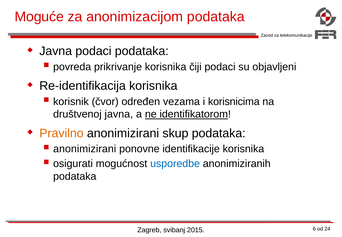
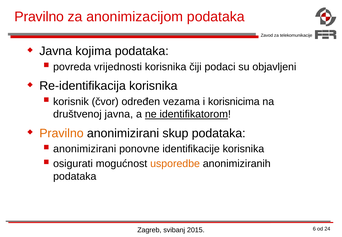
Moguće at (39, 17): Moguće -> Pravilno
Javna podaci: podaci -> kojima
prikrivanje: prikrivanje -> vrijednosti
usporedbe colour: blue -> orange
